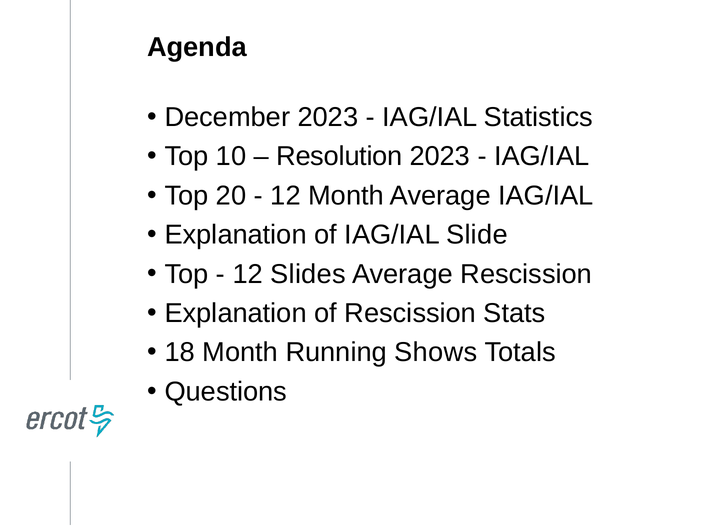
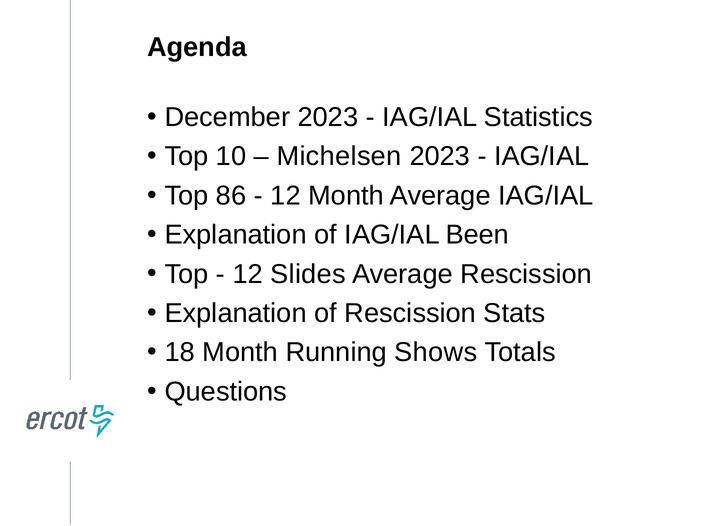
Resolution: Resolution -> Michelsen
20: 20 -> 86
Slide: Slide -> Been
